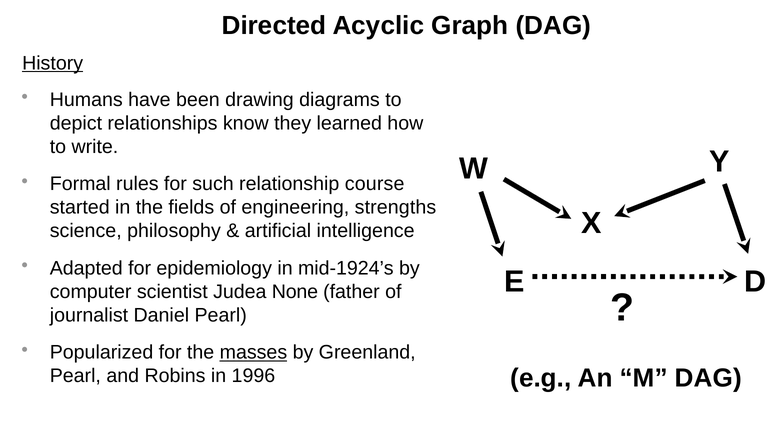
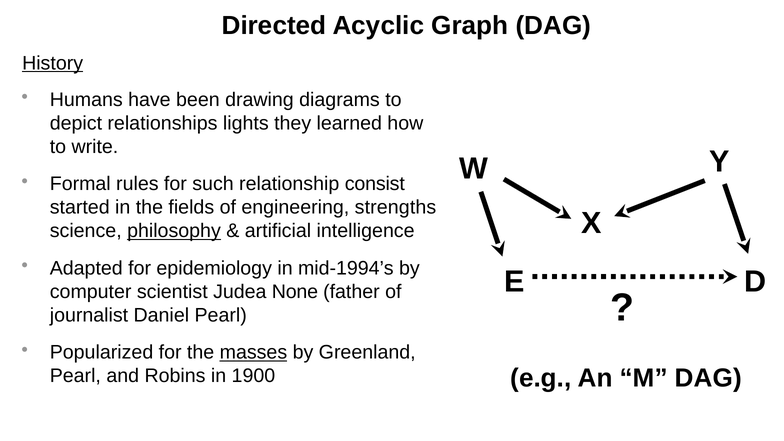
know: know -> lights
course: course -> consist
philosophy underline: none -> present
mid-1924’s: mid-1924’s -> mid-1994’s
1996: 1996 -> 1900
